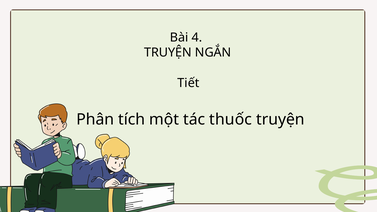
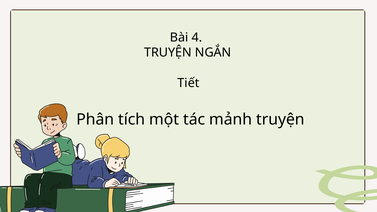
thuốc: thuốc -> mảnh
